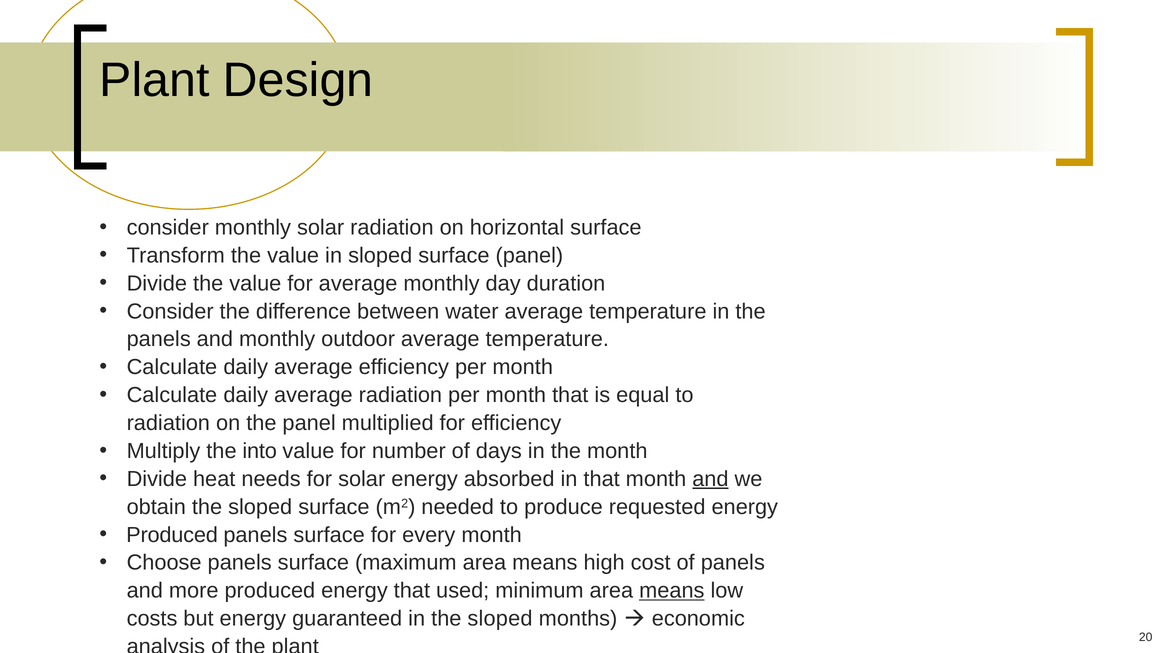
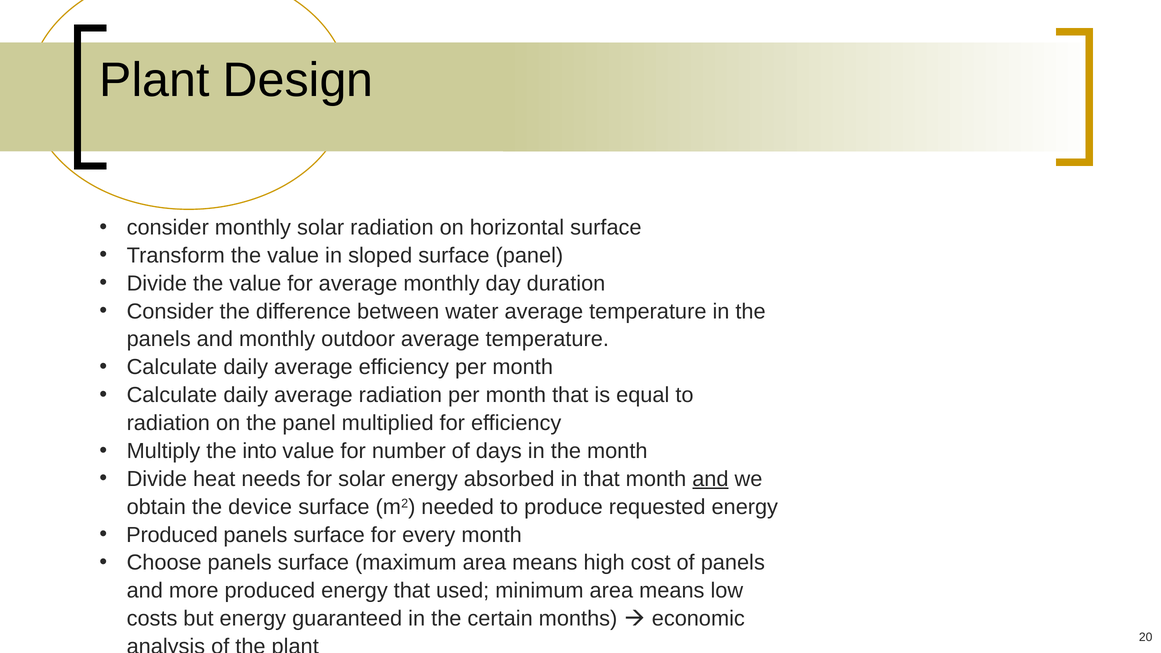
obtain the sloped: sloped -> device
means at (672, 591) underline: present -> none
in the sloped: sloped -> certain
